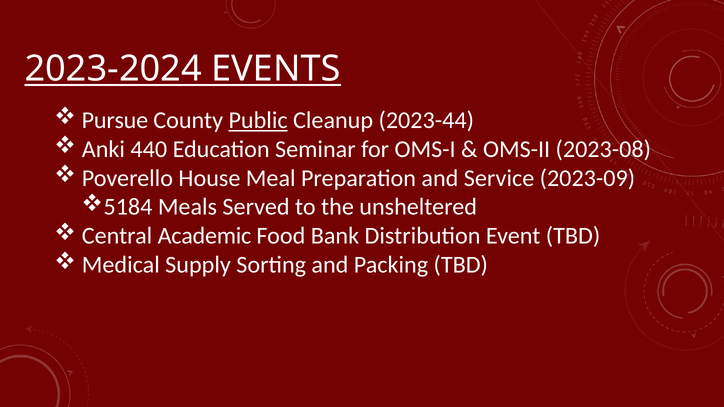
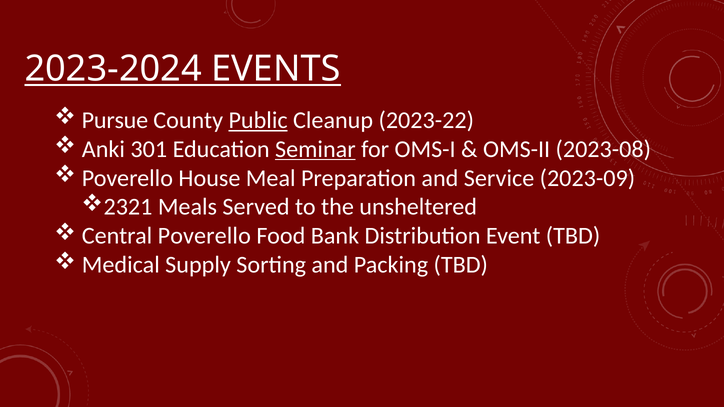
2023-44: 2023-44 -> 2023-22
440: 440 -> 301
Seminar underline: none -> present
5184: 5184 -> 2321
Central Academic: Academic -> Poverello
